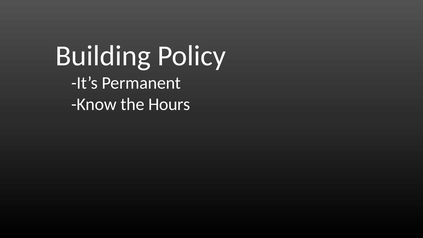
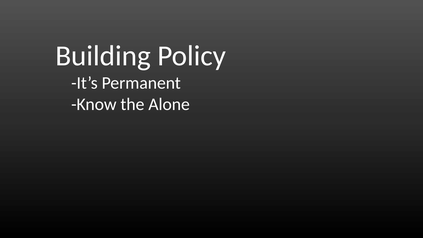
Hours: Hours -> Alone
